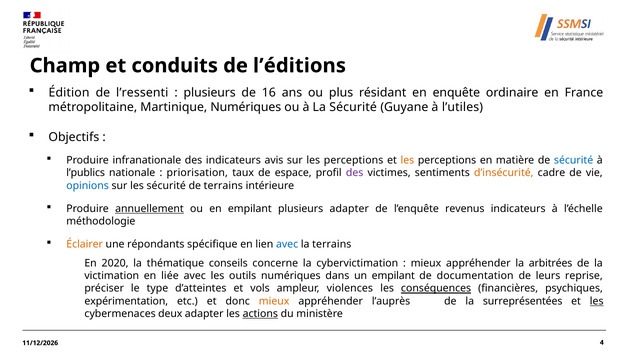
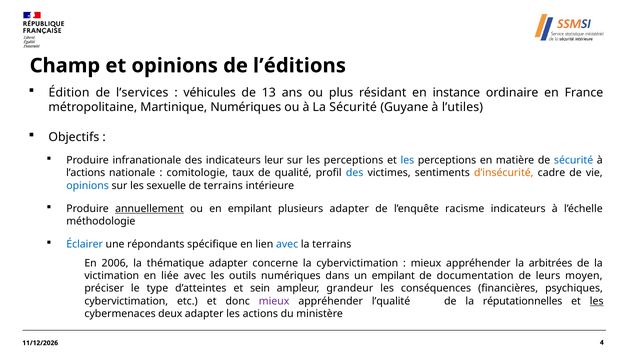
et conduits: conduits -> opinions
l’ressenti: l’ressenti -> l’services
plusieurs at (210, 93): plusieurs -> véhicules
16: 16 -> 13
enquête: enquête -> instance
avis: avis -> leur
les at (407, 160) colour: orange -> blue
l’publics: l’publics -> l’actions
priorisation: priorisation -> comitologie
espace: espace -> qualité
des at (355, 173) colour: purple -> blue
les sécurité: sécurité -> sexuelle
revenus: revenus -> racisme
Éclairer colour: orange -> blue
2020: 2020 -> 2006
thématique conseils: conseils -> adapter
reprise: reprise -> moyen
vols: vols -> sein
violences: violences -> grandeur
conséquences underline: present -> none
expérimentation at (126, 301): expérimentation -> cybervictimation
mieux at (274, 301) colour: orange -> purple
l’auprès: l’auprès -> l’qualité
surreprésentées: surreprésentées -> réputationnelles
actions underline: present -> none
